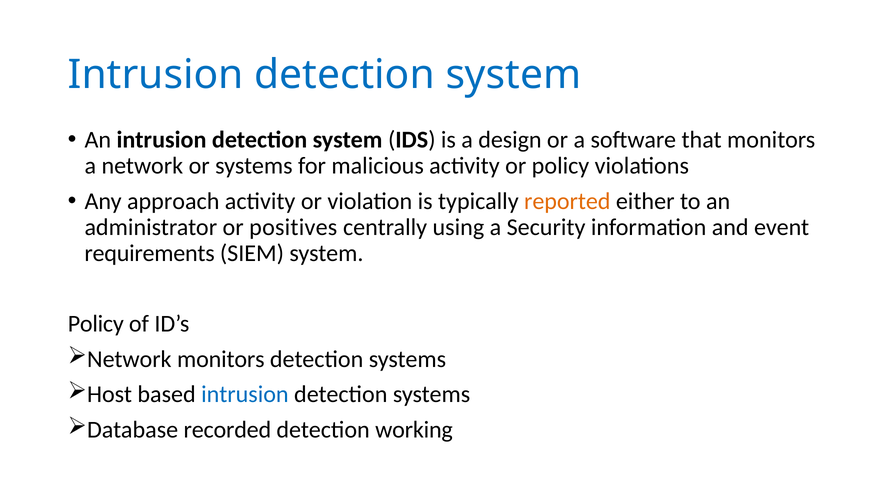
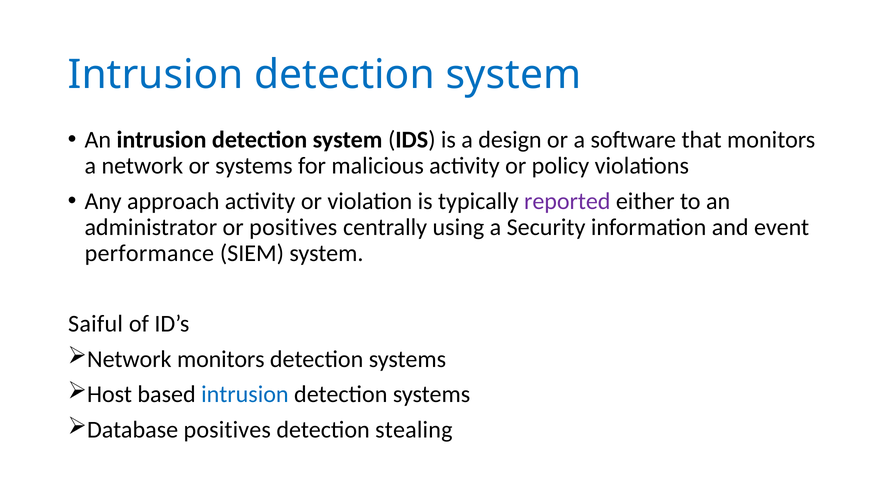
reported colour: orange -> purple
requirements: requirements -> performance
Policy at (96, 324): Policy -> Saiful
Database recorded: recorded -> positives
working: working -> stealing
